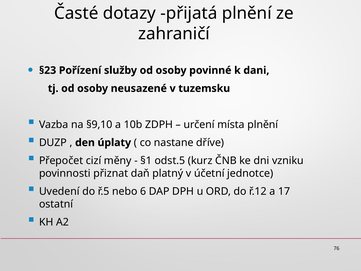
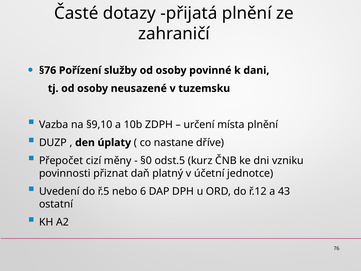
§23: §23 -> §76
§1: §1 -> §0
17: 17 -> 43
